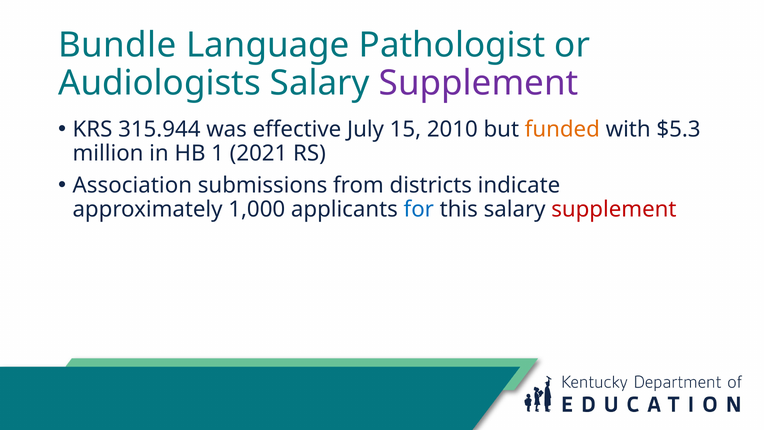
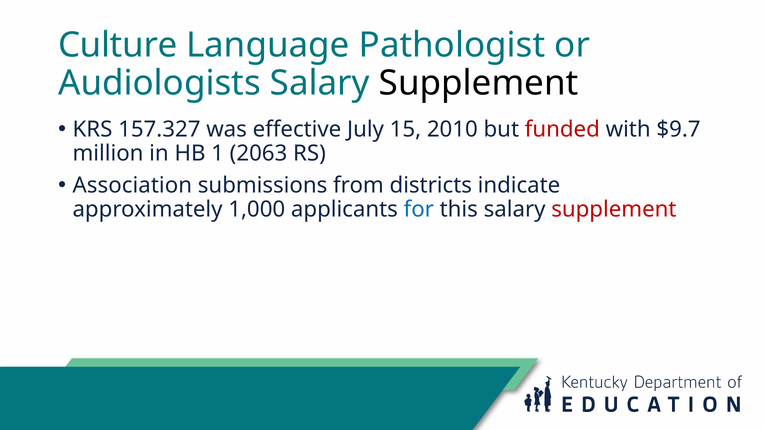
Bundle: Bundle -> Culture
Supplement at (479, 83) colour: purple -> black
315.944: 315.944 -> 157.327
funded colour: orange -> red
$5.3: $5.3 -> $9.7
2021: 2021 -> 2063
